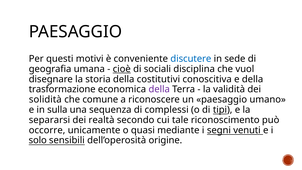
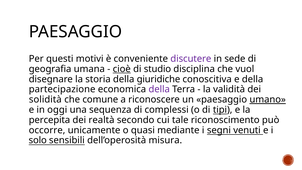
discutere colour: blue -> purple
sociali: sociali -> studio
costitutivi: costitutivi -> giuridiche
trasformazione: trasformazione -> partecipazione
umano underline: none -> present
sulla: sulla -> oggi
separarsi: separarsi -> percepita
origine: origine -> misura
